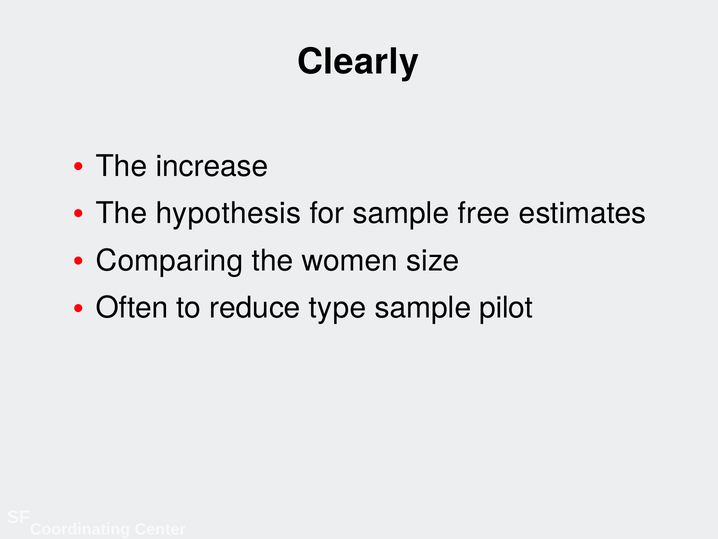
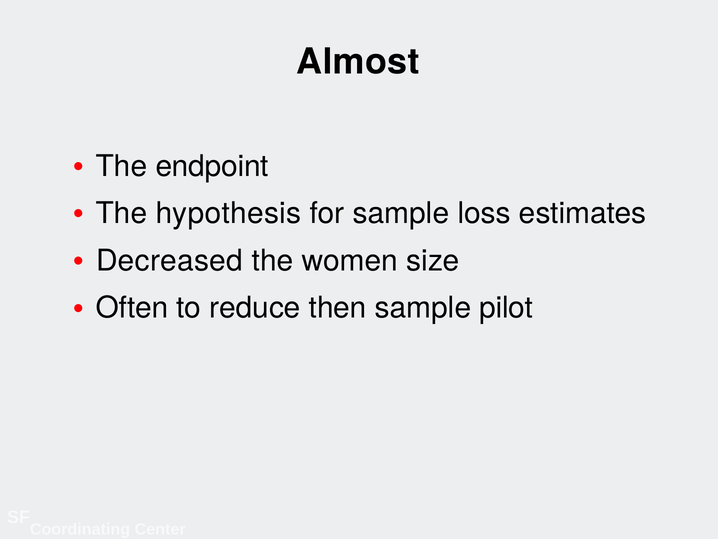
Clearly: Clearly -> Almost
increase: increase -> endpoint
free: free -> loss
Comparing: Comparing -> Decreased
type: type -> then
